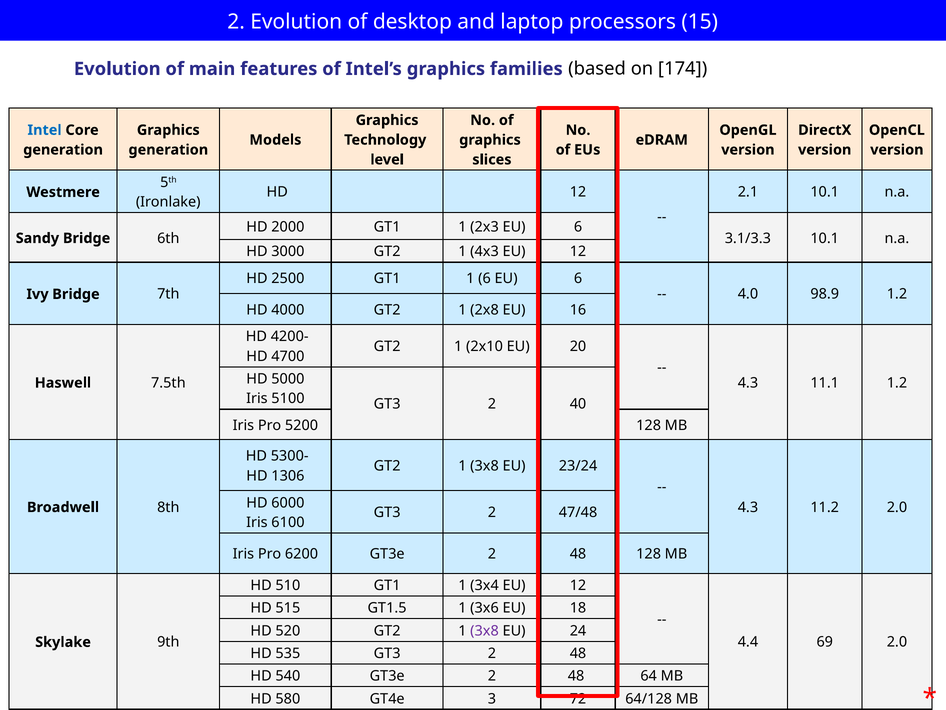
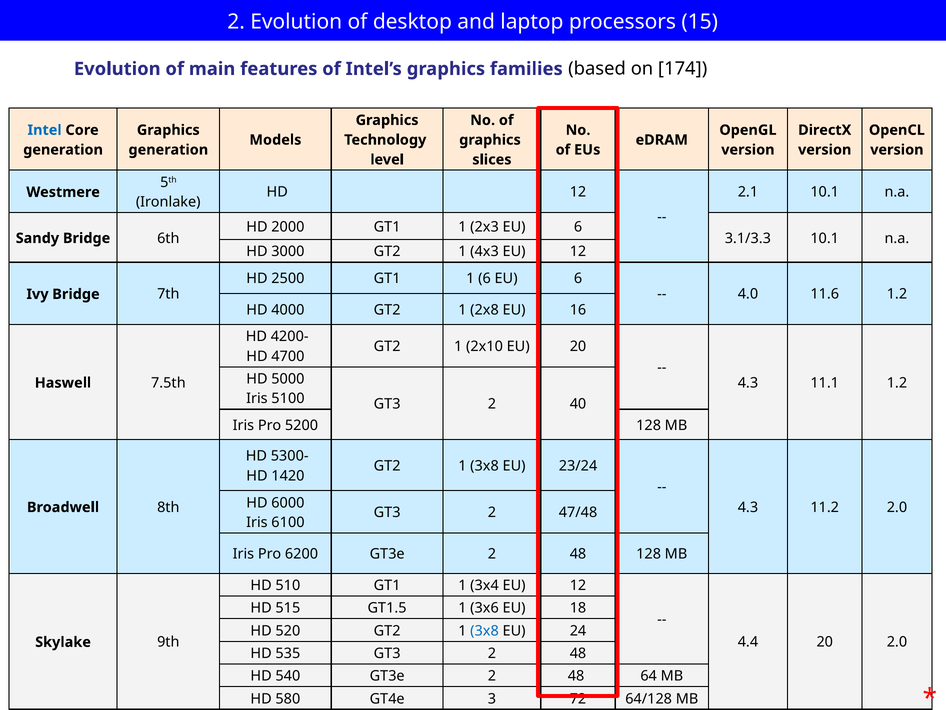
98.9: 98.9 -> 11.6
1306: 1306 -> 1420
3x8 at (485, 630) colour: purple -> blue
4.4 69: 69 -> 20
